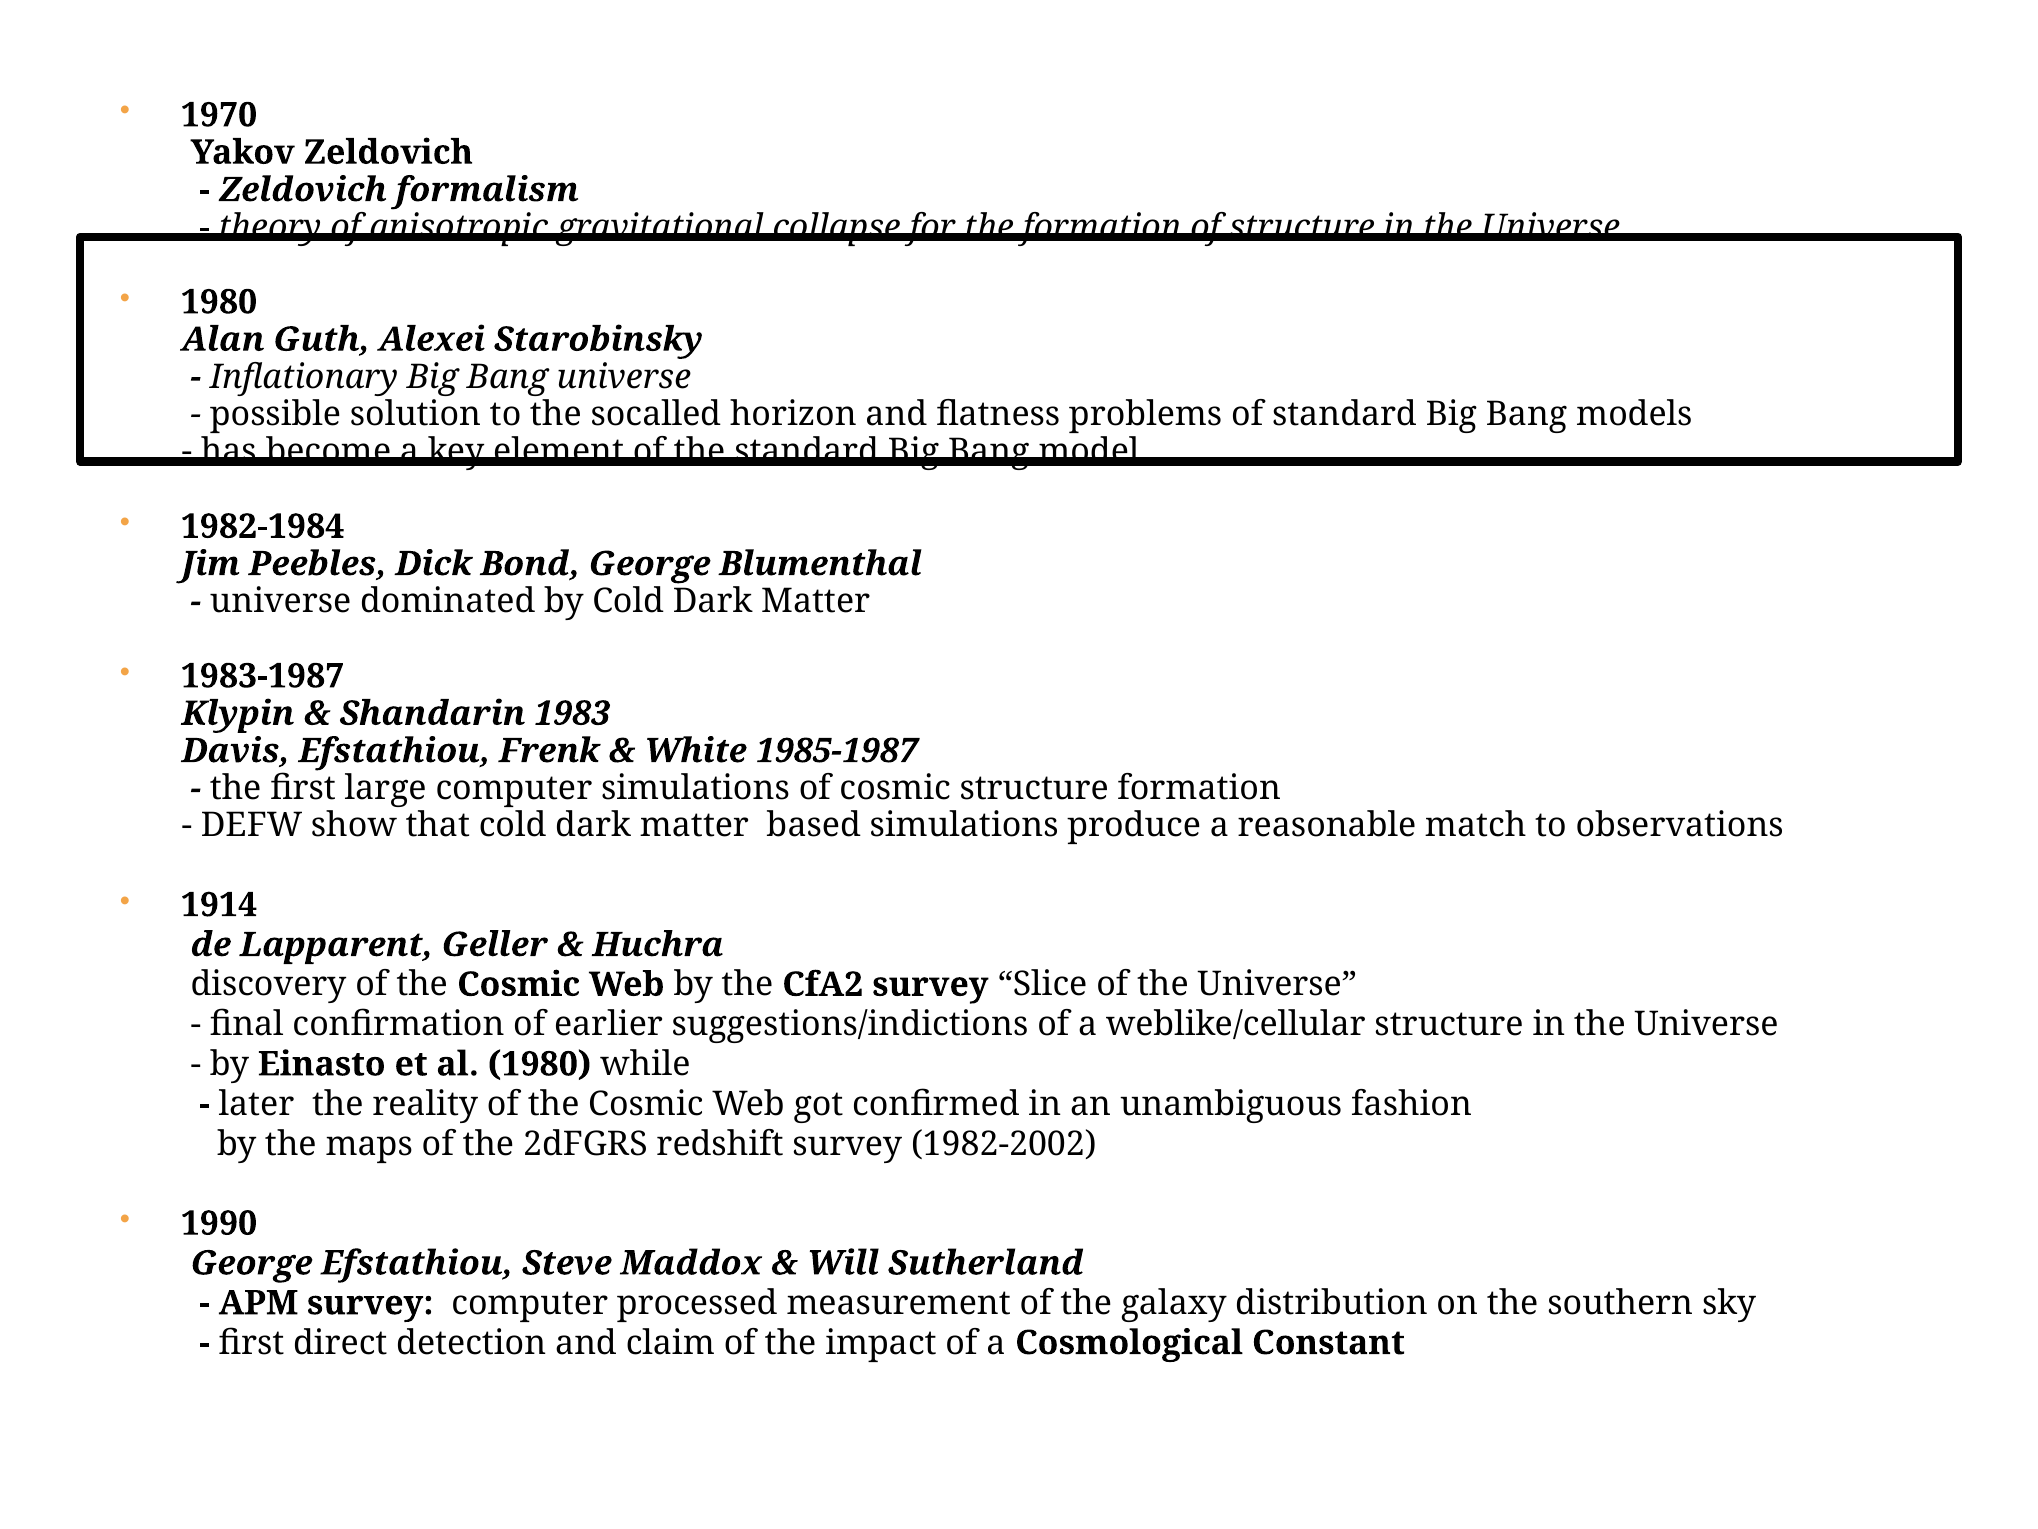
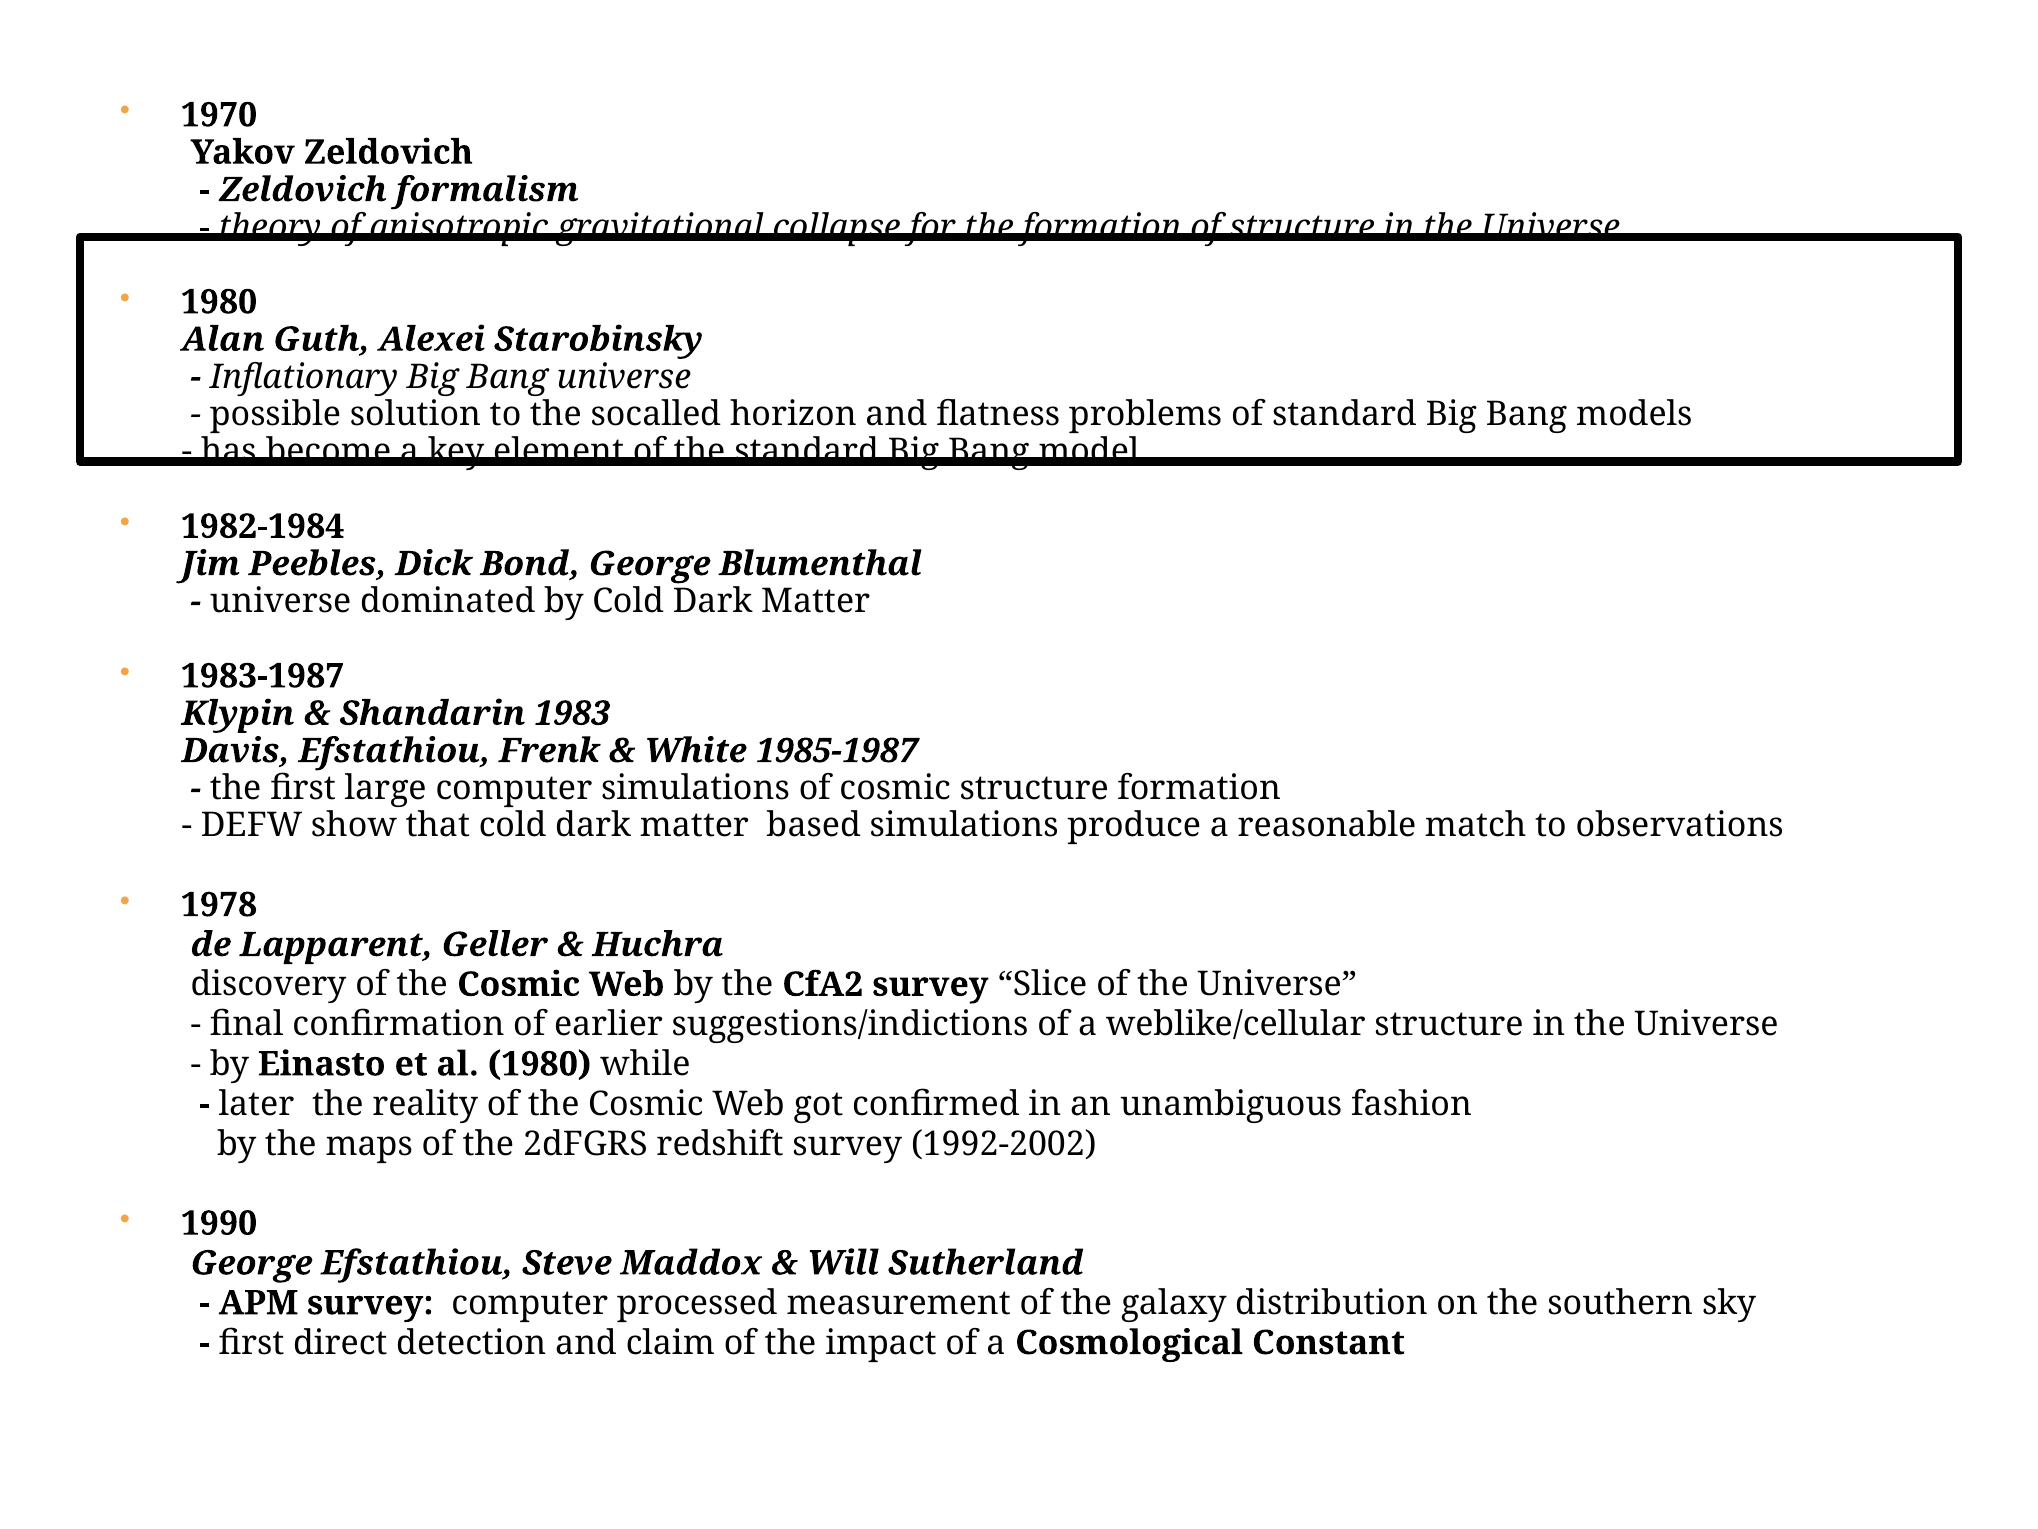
1914: 1914 -> 1978
1982-2002: 1982-2002 -> 1992-2002
